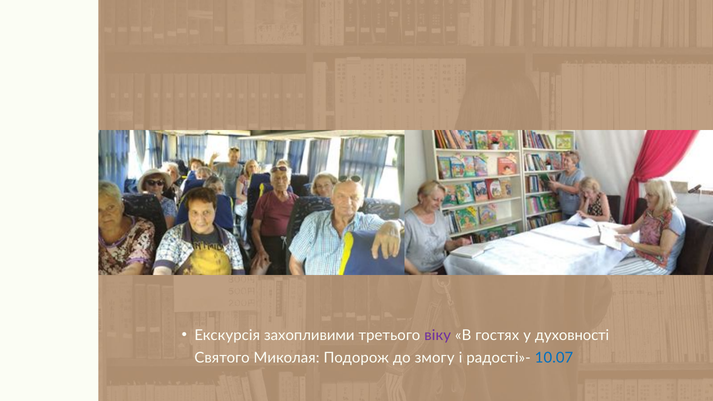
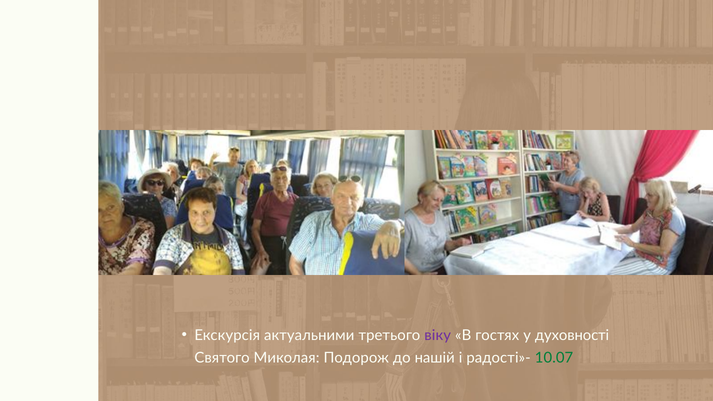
захопливими: захопливими -> актуальними
змогу: змогу -> нашій
10.07 colour: blue -> green
